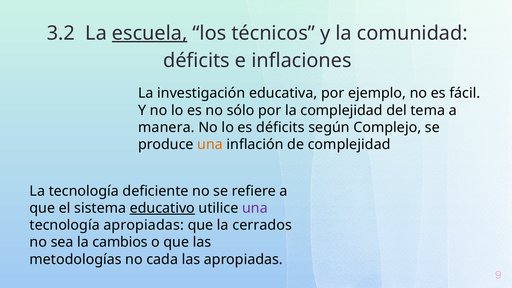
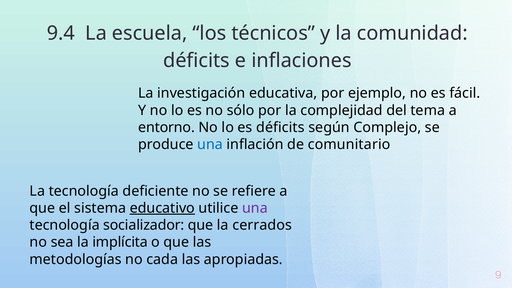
3.2: 3.2 -> 9.4
escuela underline: present -> none
manera: manera -> entorno
una at (210, 144) colour: orange -> blue
de complejidad: complejidad -> comunitario
tecnología apropiadas: apropiadas -> socializador
cambios: cambios -> implícita
